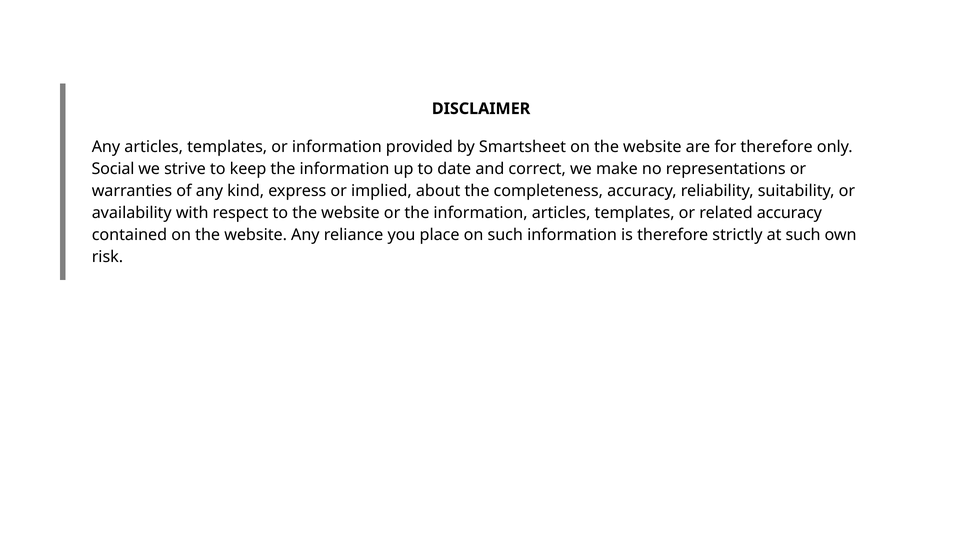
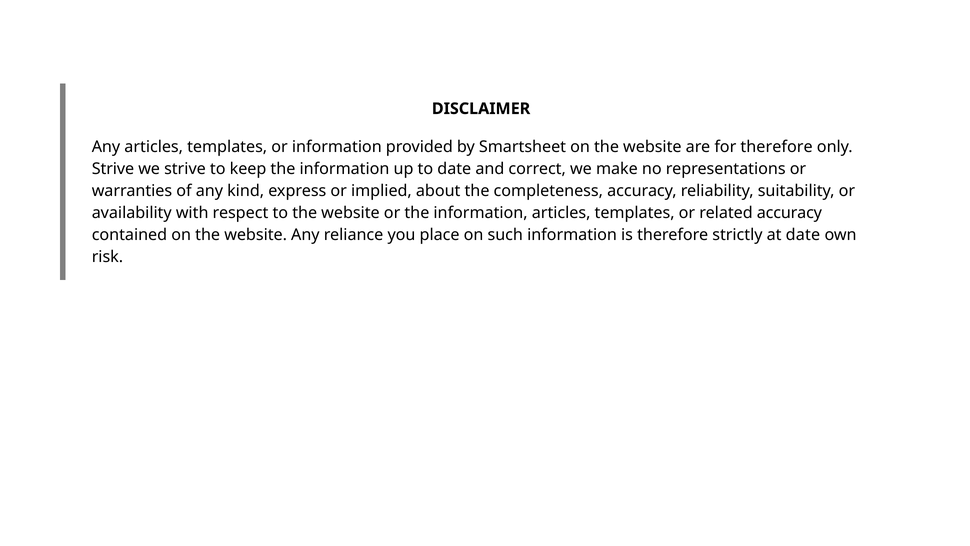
Social at (113, 169): Social -> Strive
at such: such -> date
